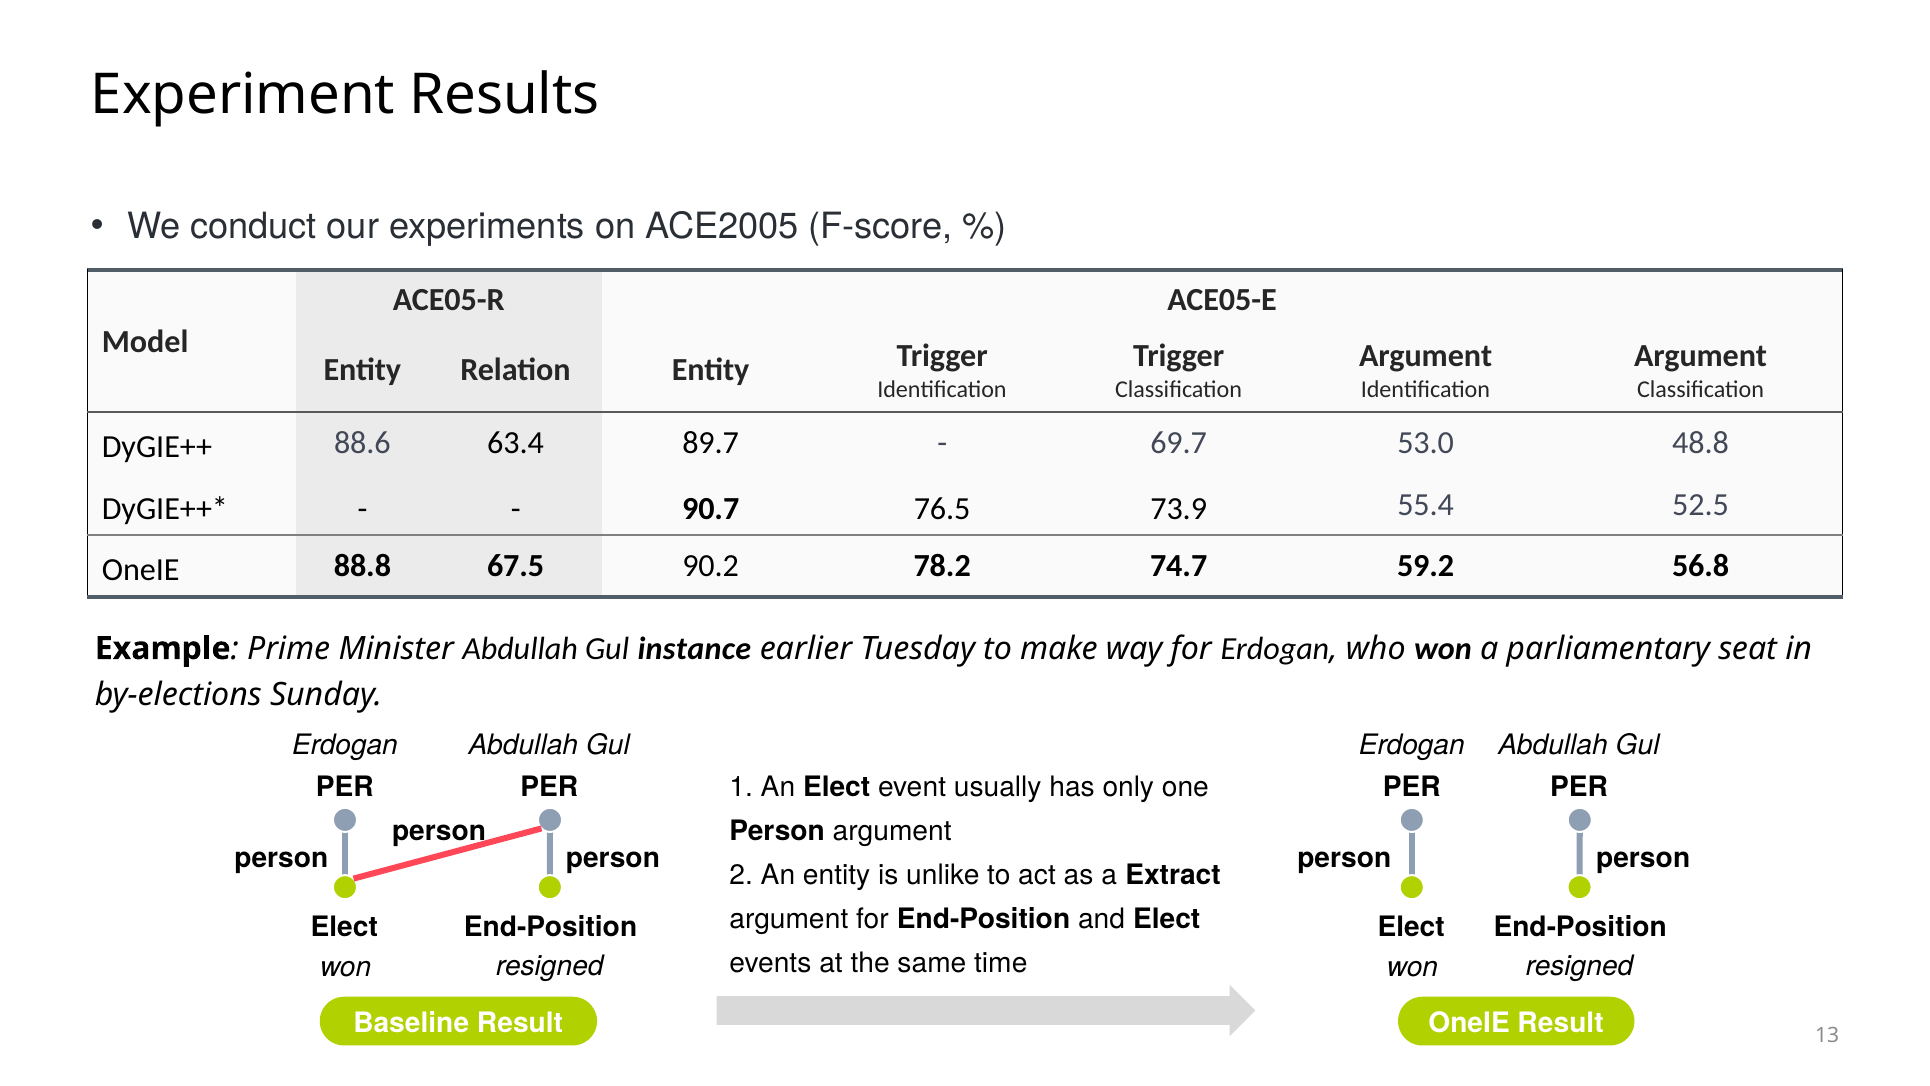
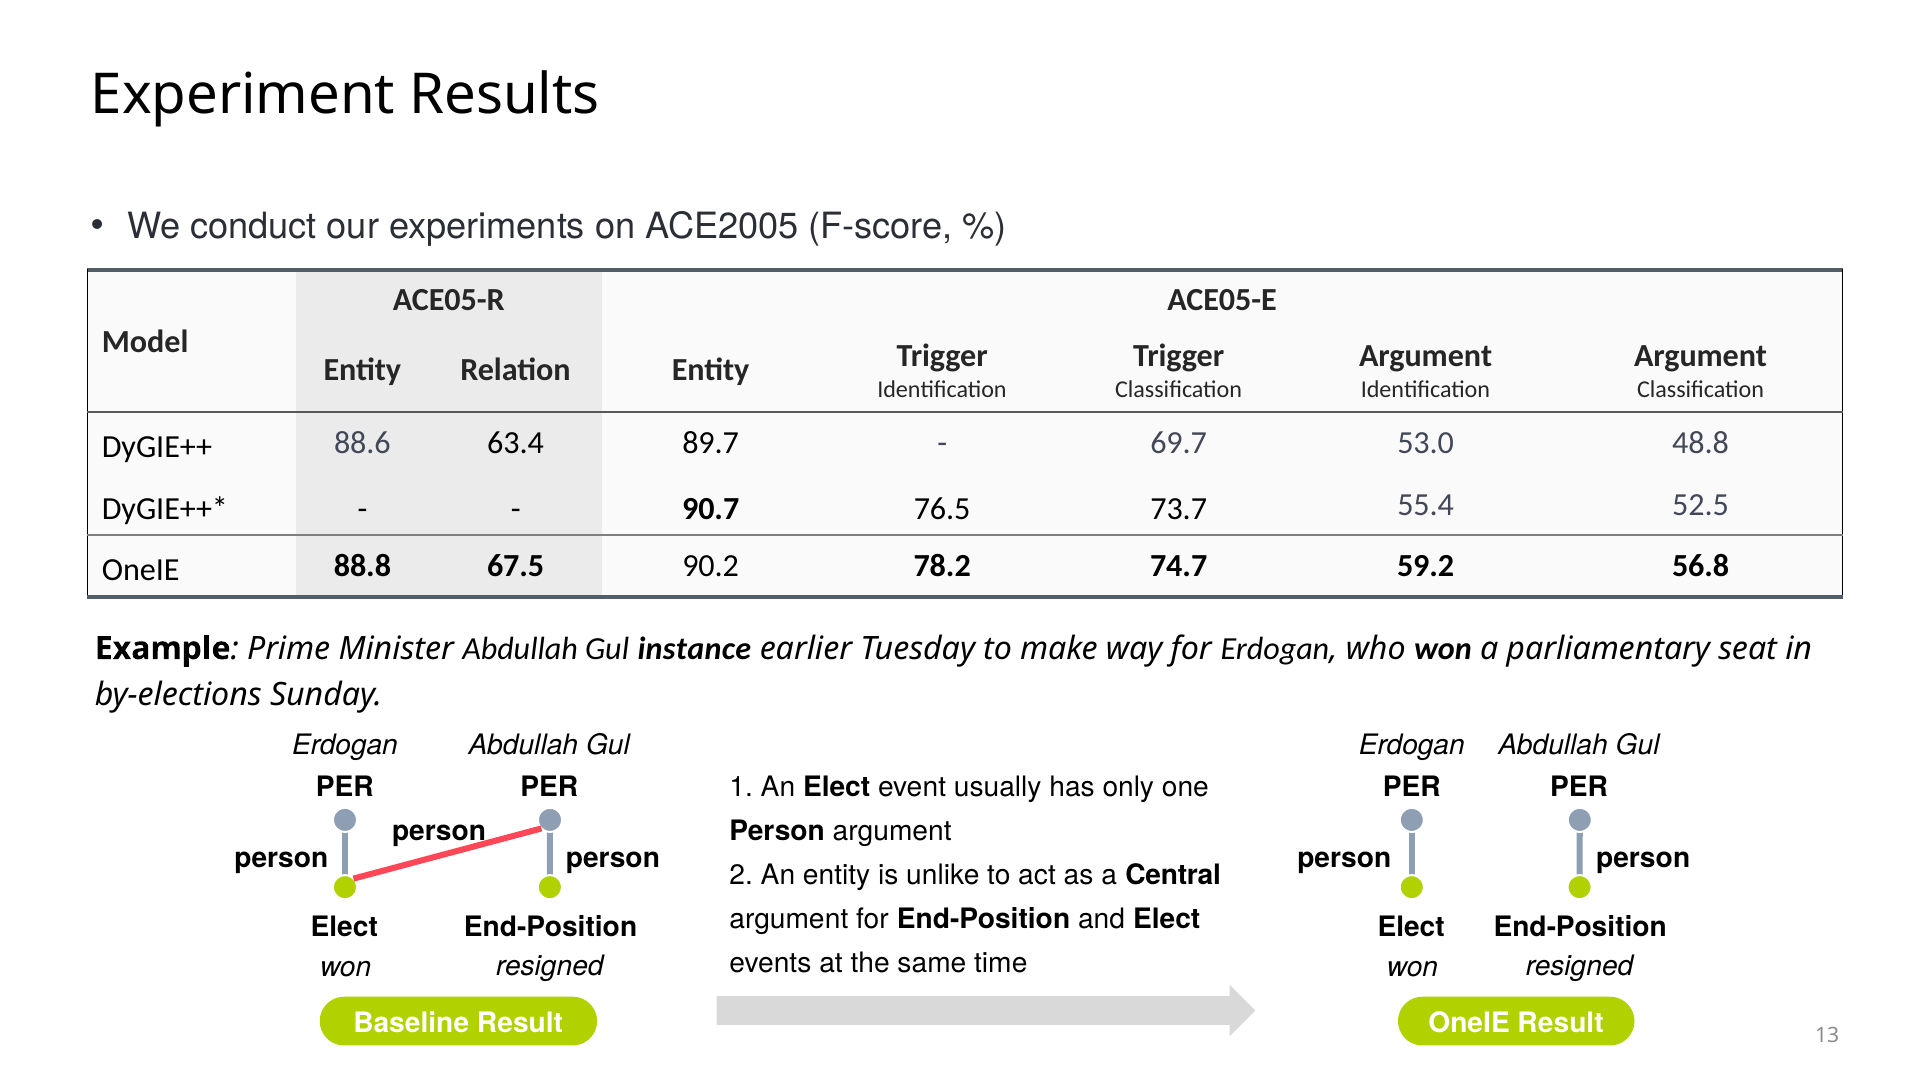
73.9: 73.9 -> 73.7
Extract: Extract -> Central
